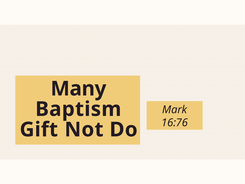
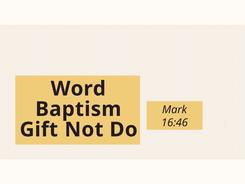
Many: Many -> Word
16:76: 16:76 -> 16:46
